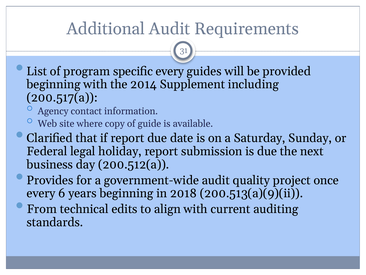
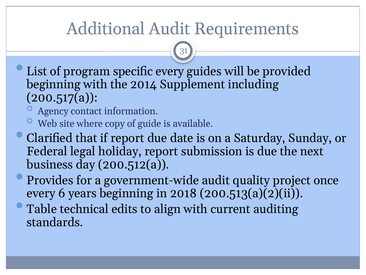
200.513(a)(9)(ii: 200.513(a)(9)(ii -> 200.513(a)(2)(ii
From: From -> Table
